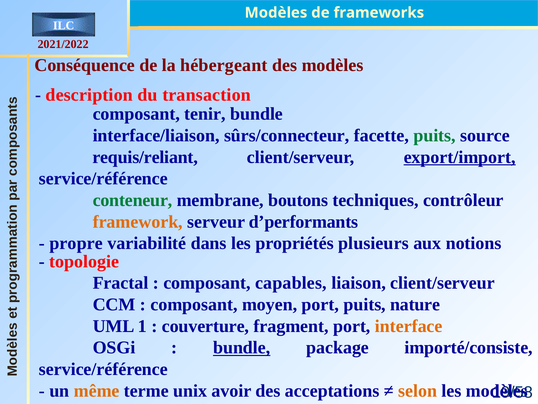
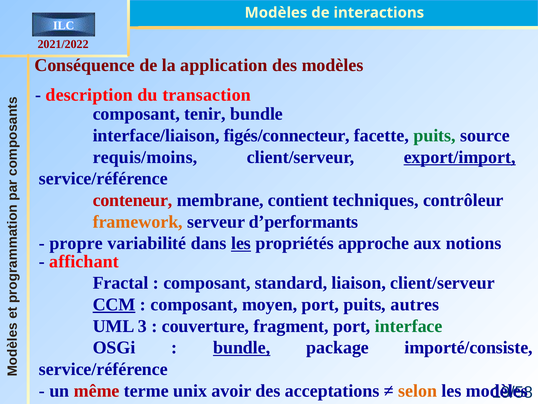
frameworks: frameworks -> interactions
hébergeant: hébergeant -> application
sûrs/connecteur: sûrs/connecteur -> figés/connecteur
requis/reliant: requis/reliant -> requis/moins
conteneur colour: green -> red
boutons: boutons -> contient
les at (241, 243) underline: none -> present
plusieurs: plusieurs -> approche
topologie: topologie -> affichant
capables: capables -> standard
CCM underline: none -> present
nature: nature -> autres
1: 1 -> 3
interface colour: orange -> green
même colour: orange -> red
